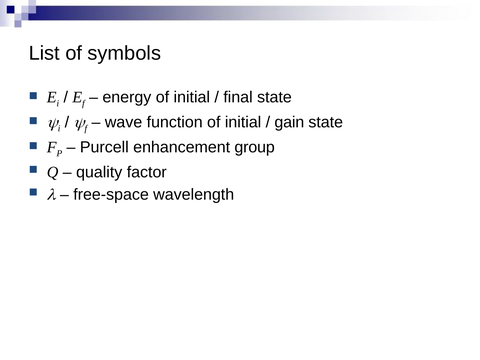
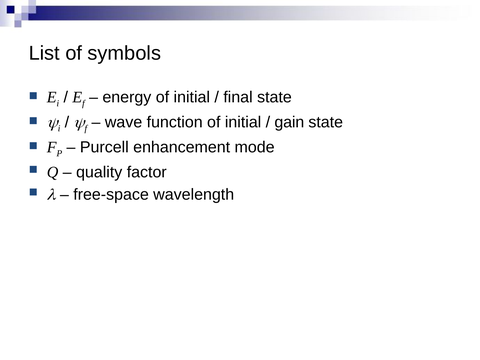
group: group -> mode
